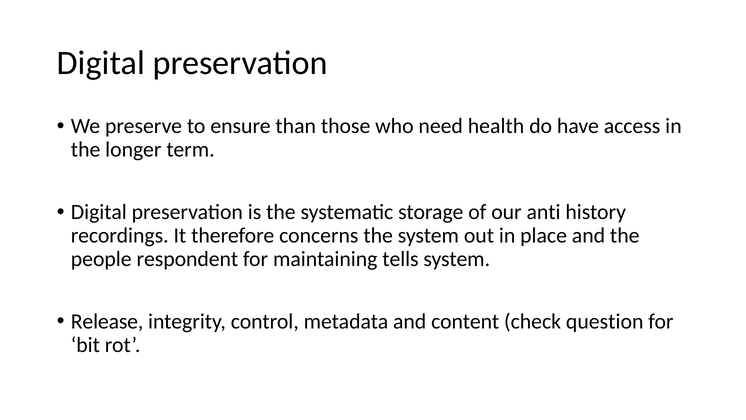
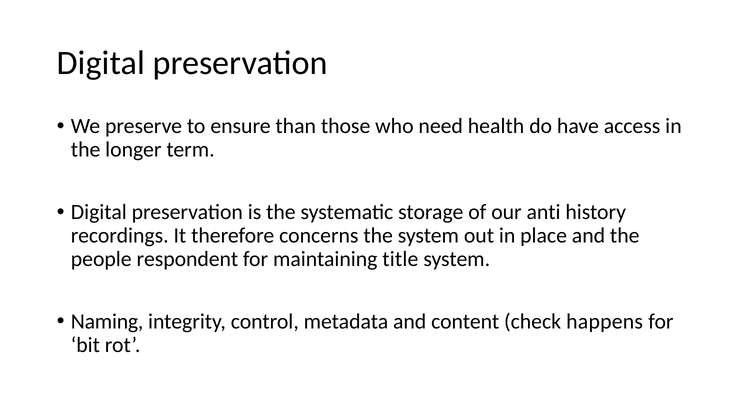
tells: tells -> title
Release: Release -> Naming
question: question -> happens
